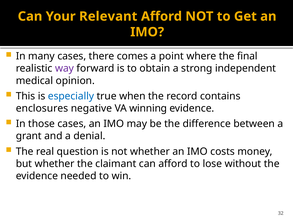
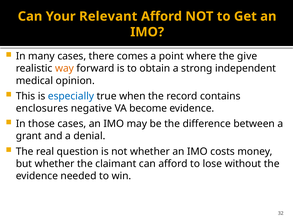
final: final -> give
way colour: purple -> orange
winning: winning -> become
